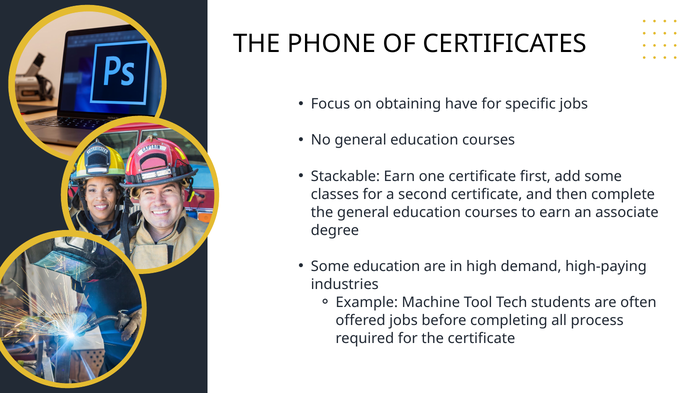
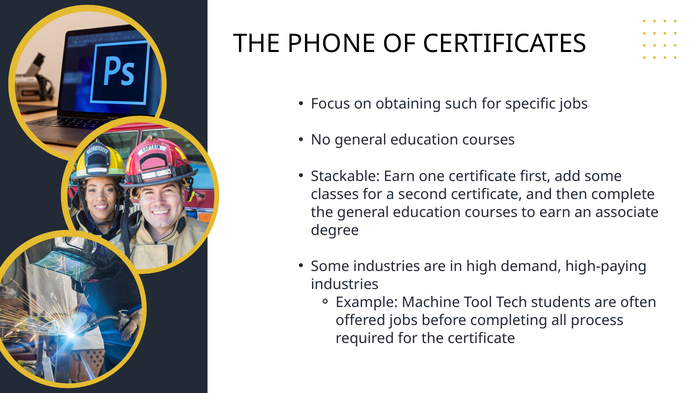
have: have -> such
Some education: education -> industries
